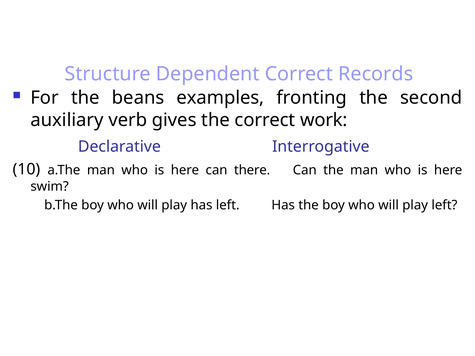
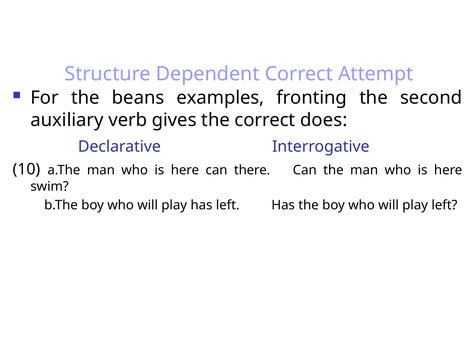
Records: Records -> Attempt
work: work -> does
